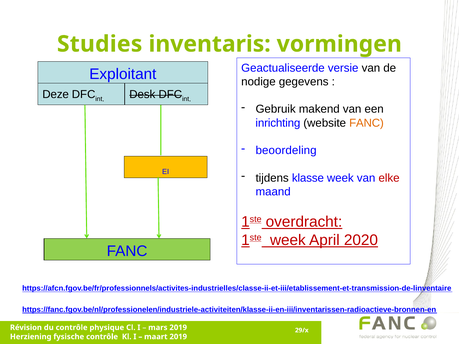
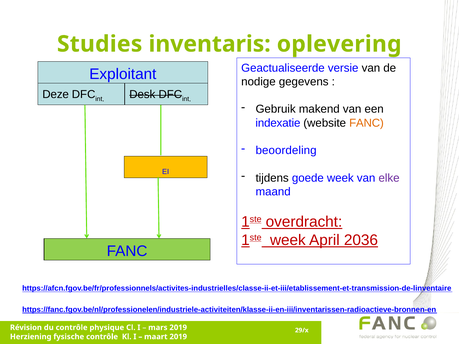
vormingen: vormingen -> oplevering
inrichting: inrichting -> indexatie
klasse: klasse -> goede
elke colour: red -> purple
2020: 2020 -> 2036
